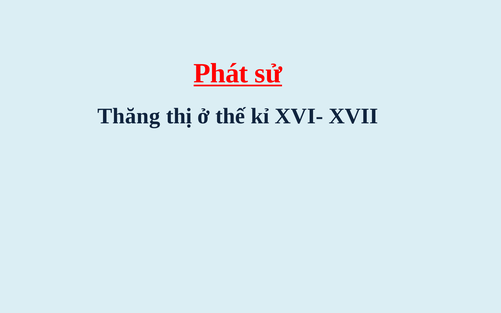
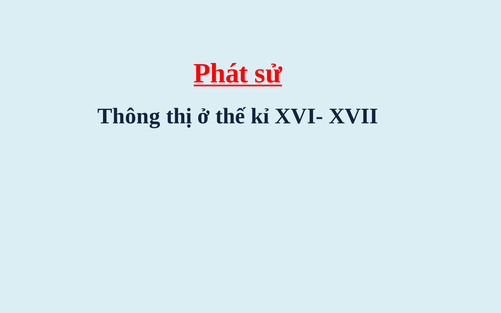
Thăng: Thăng -> Thông
